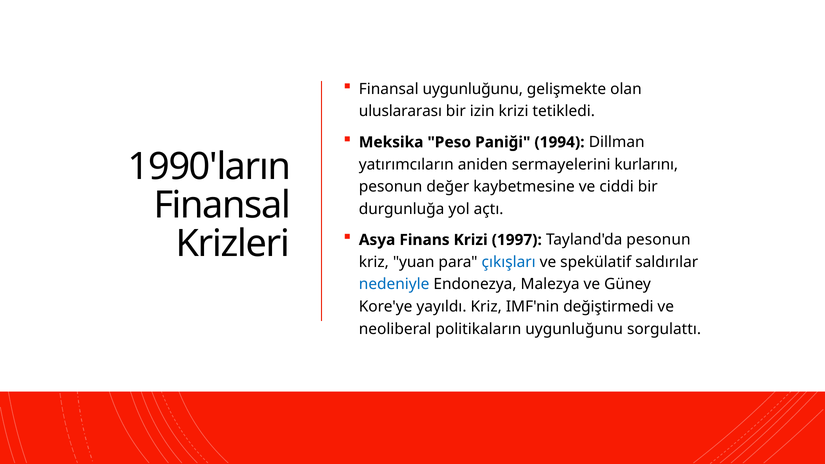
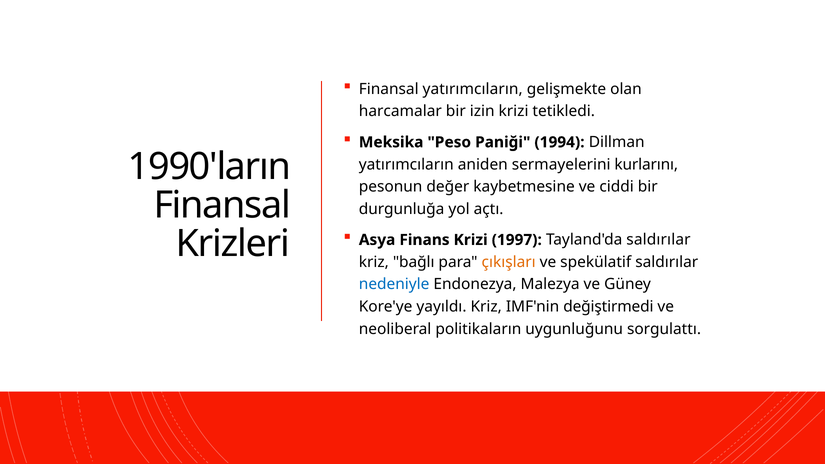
Finansal uygunluğunu: uygunluğunu -> yatırımcıların
uluslararası: uluslararası -> harcamalar
Tayland'da pesonun: pesonun -> saldırılar
yuan: yuan -> bağlı
çıkışları colour: blue -> orange
